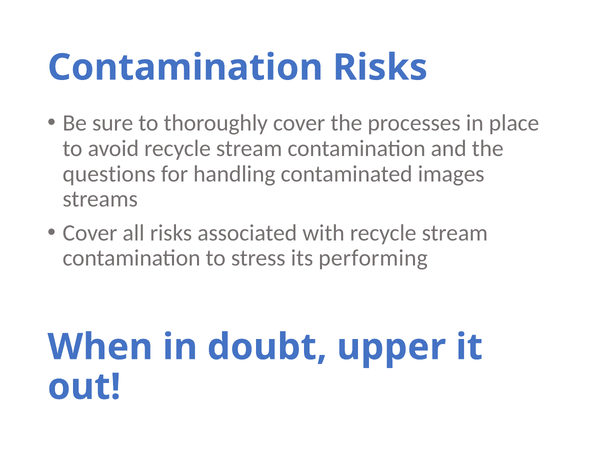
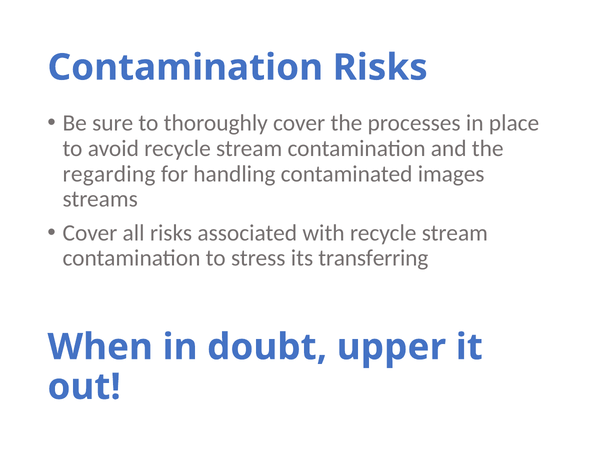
questions: questions -> regarding
performing: performing -> transferring
